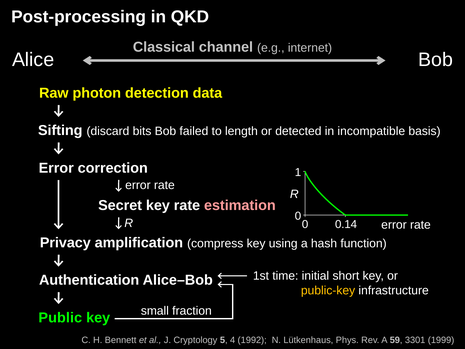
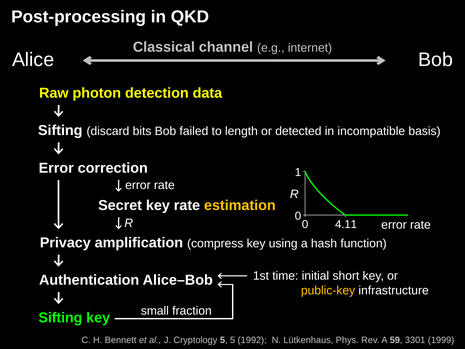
estimation colour: pink -> yellow
0.14: 0.14 -> 4.11
Public at (60, 317): Public -> Sifting
5 4: 4 -> 5
